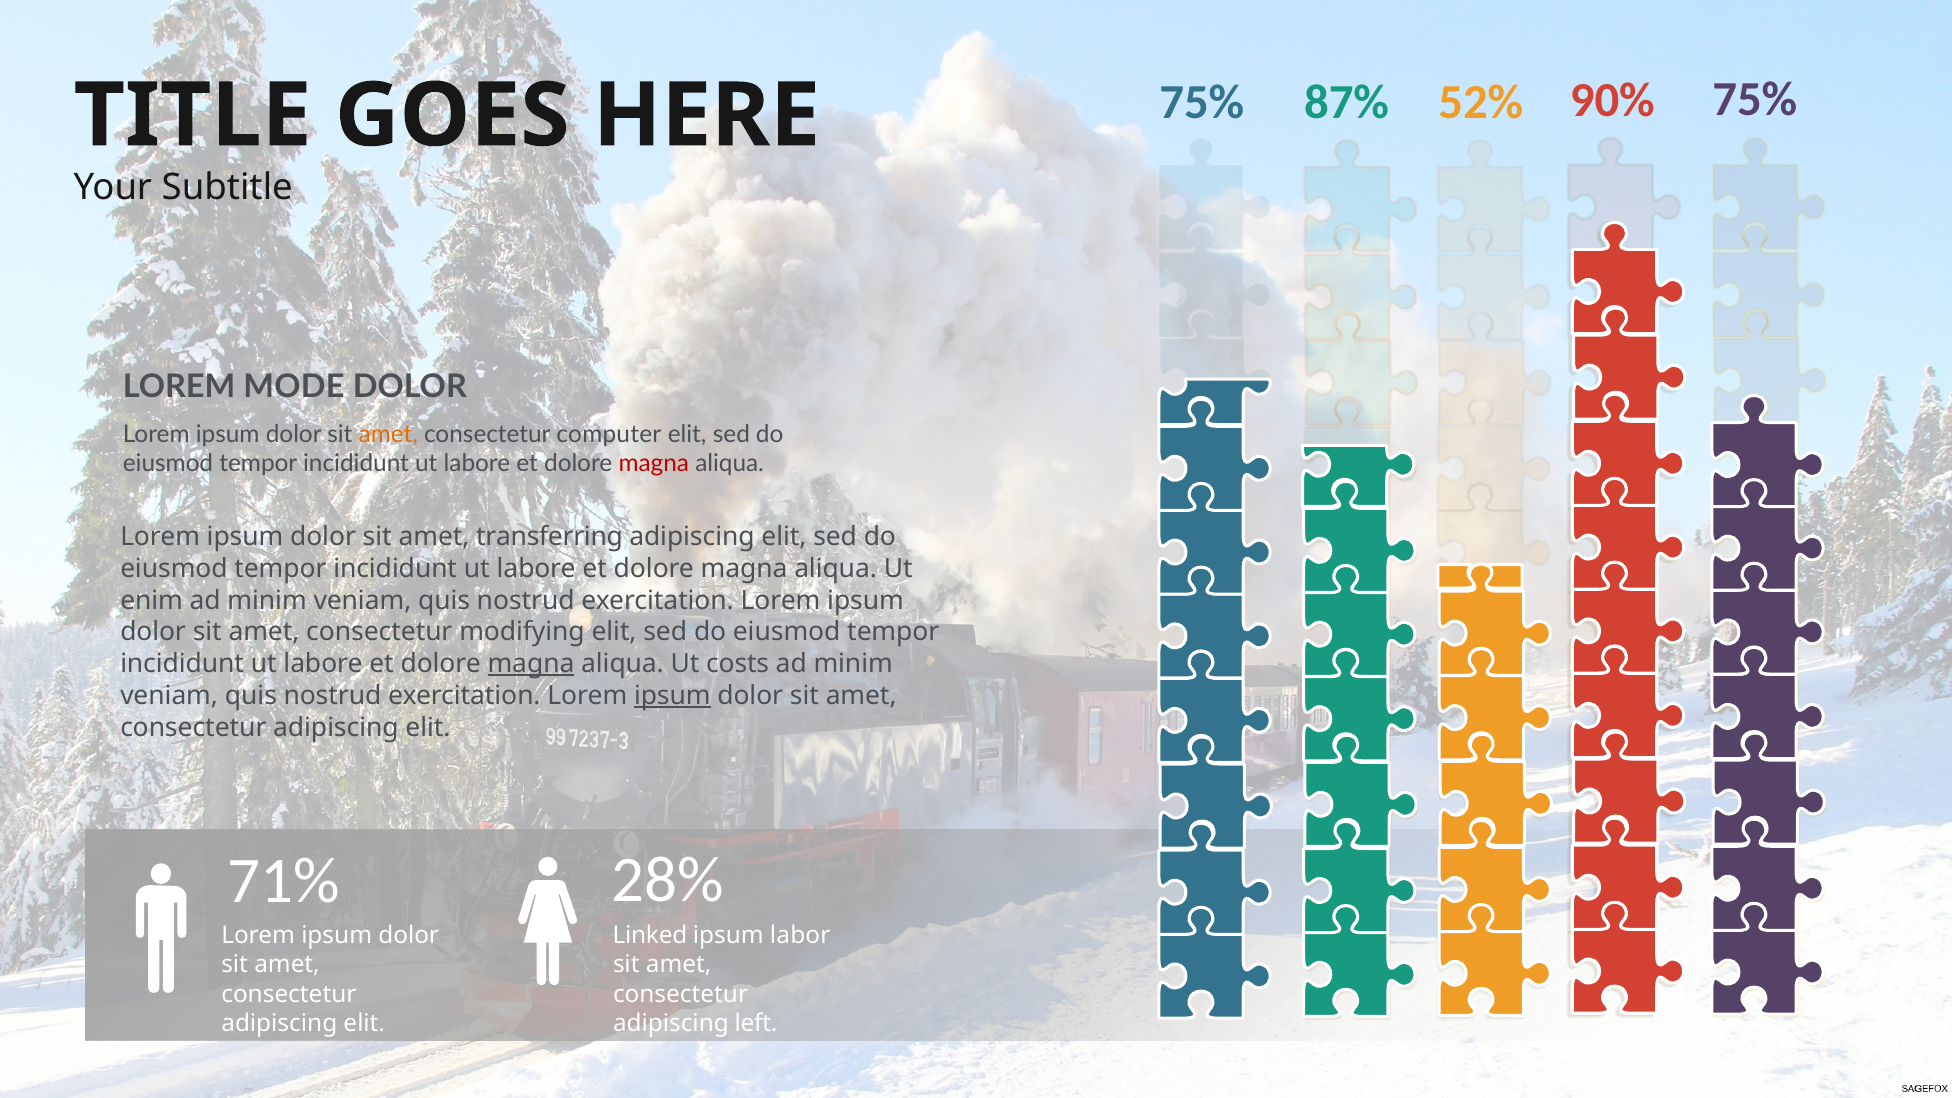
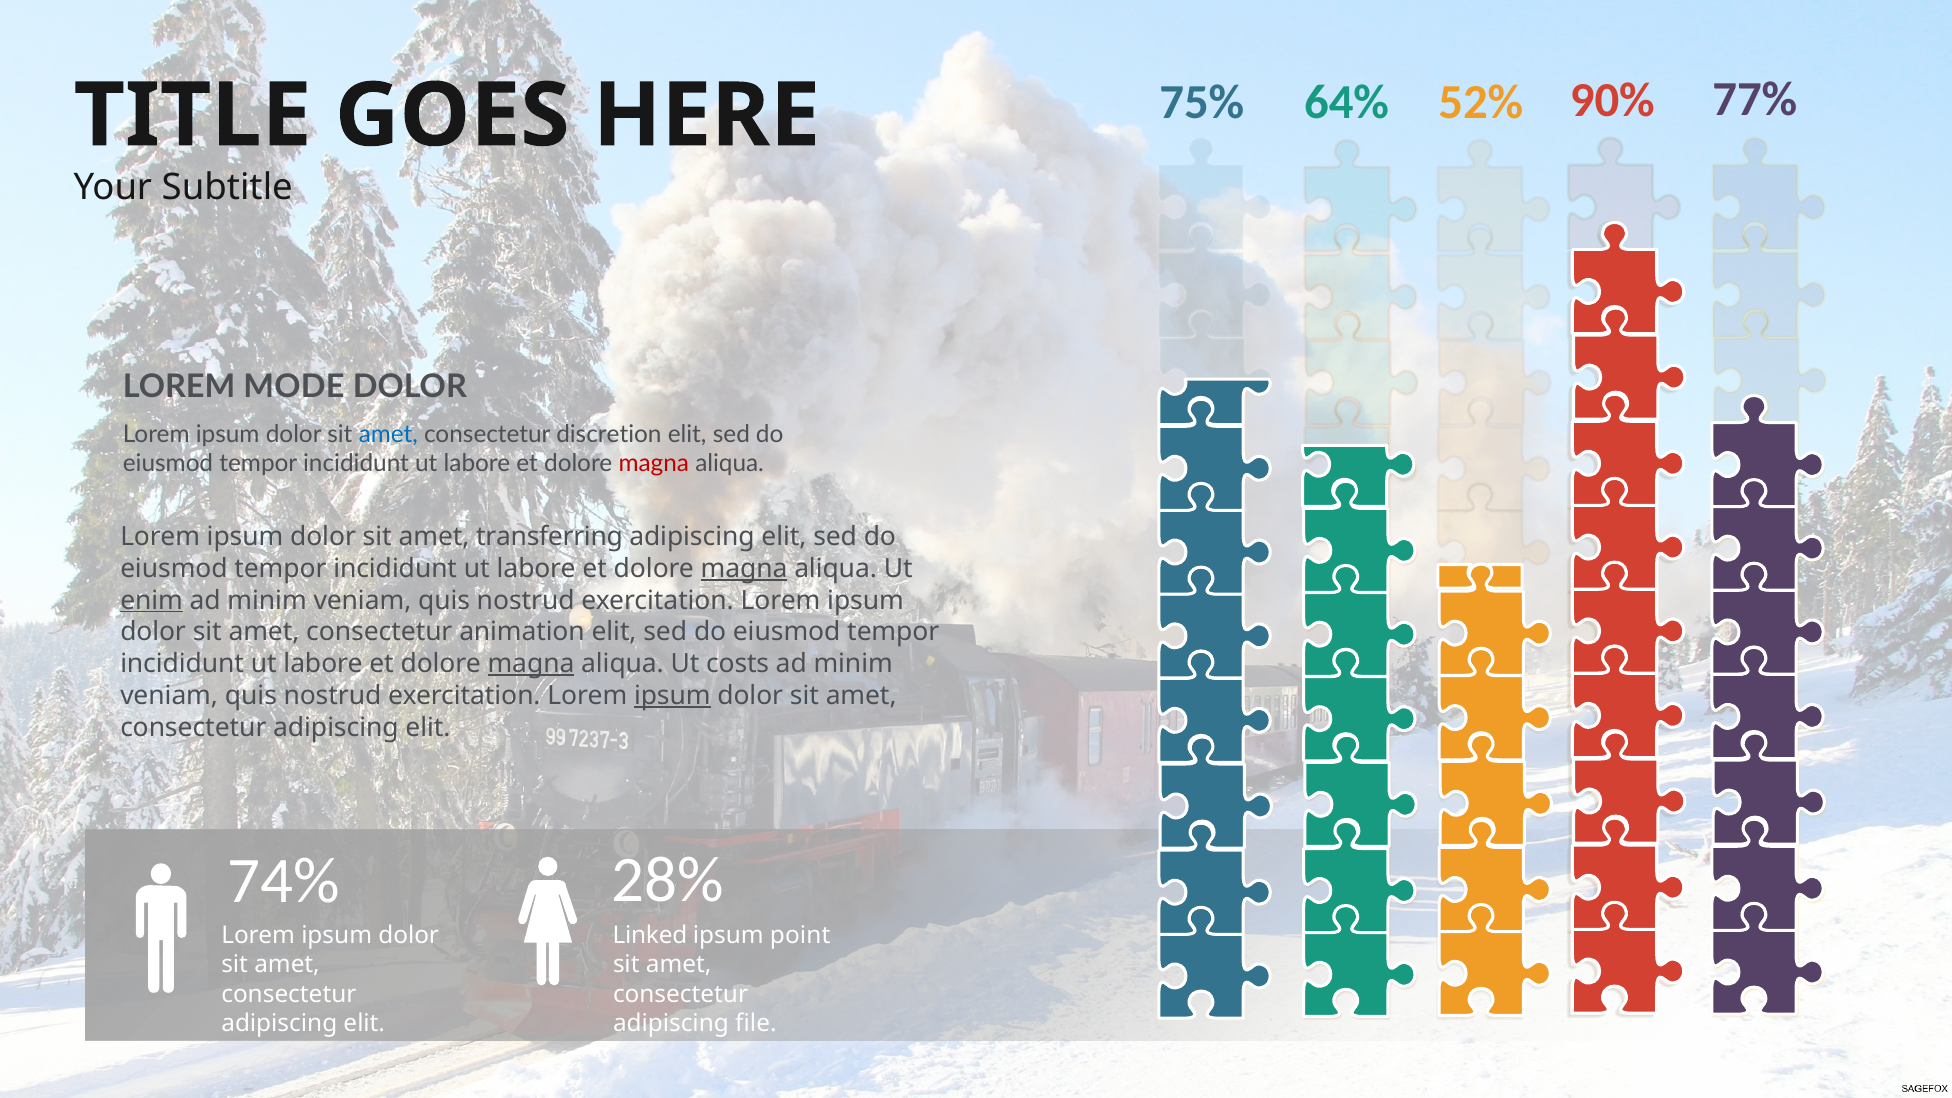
75% at (1755, 100): 75% -> 77%
87%: 87% -> 64%
amet at (388, 435) colour: orange -> blue
computer: computer -> discretion
magna at (744, 569) underline: none -> present
enim underline: none -> present
modifying: modifying -> animation
71%: 71% -> 74%
labor: labor -> point
left: left -> file
